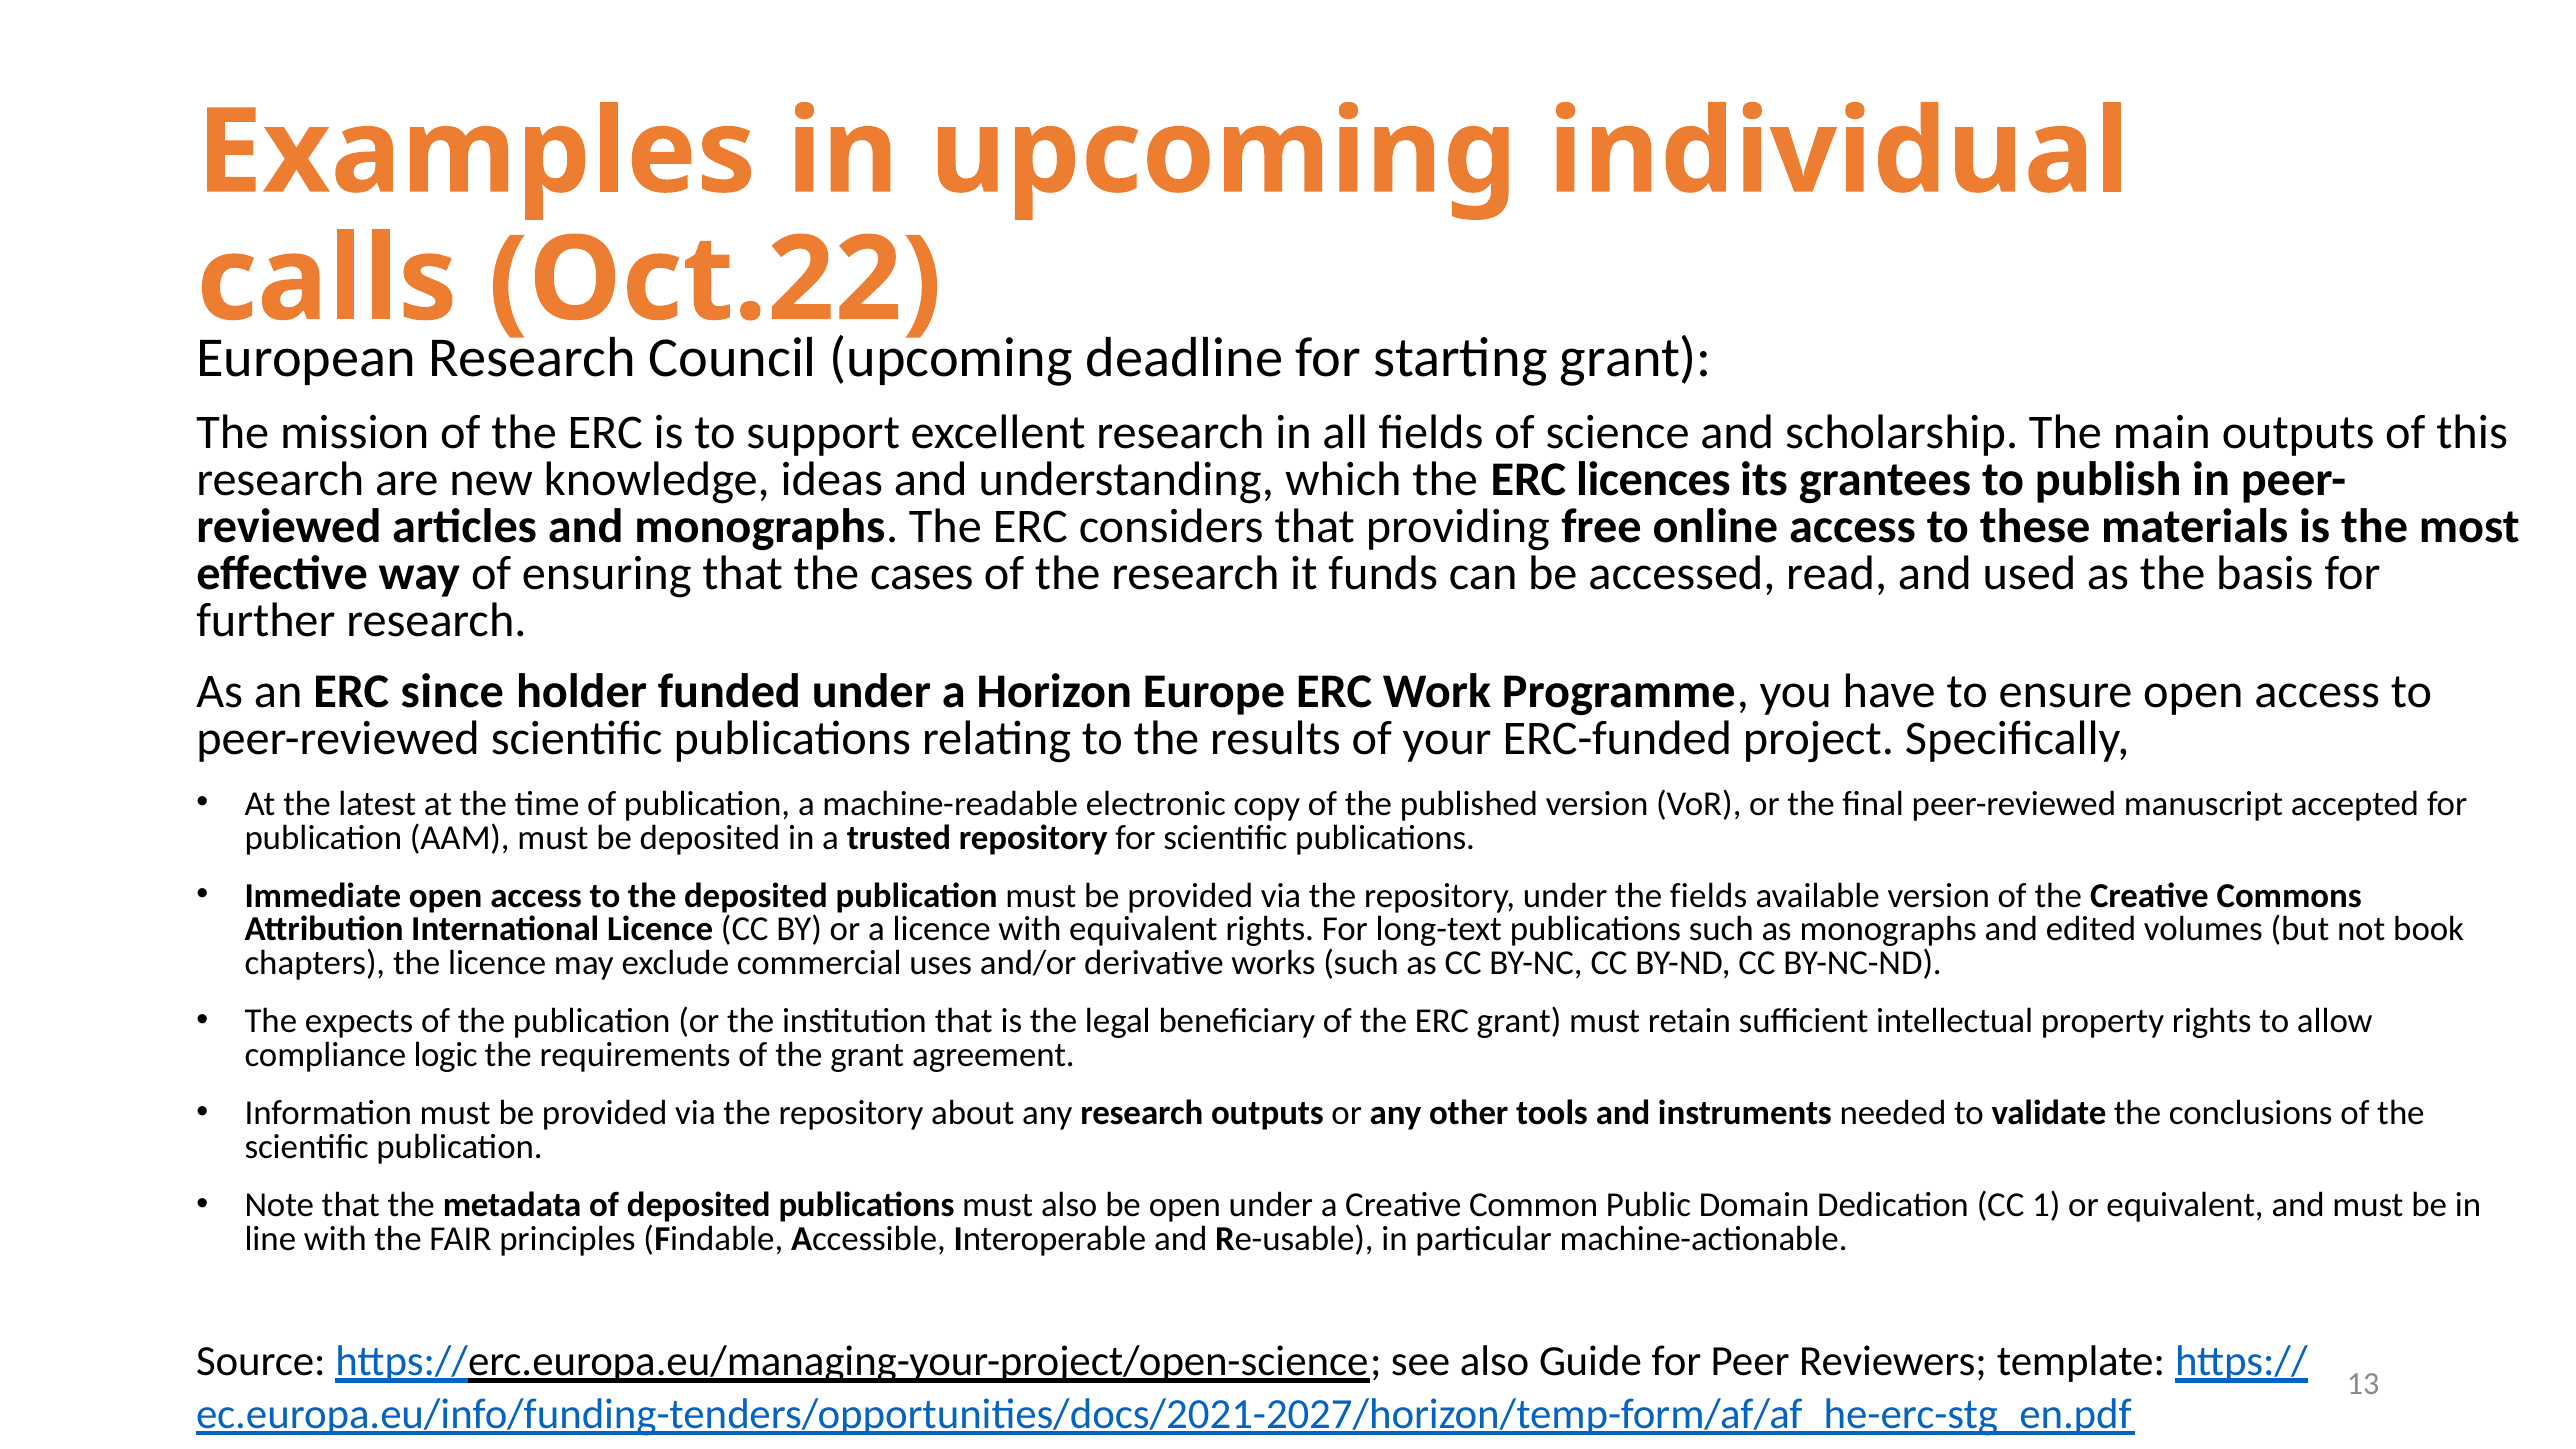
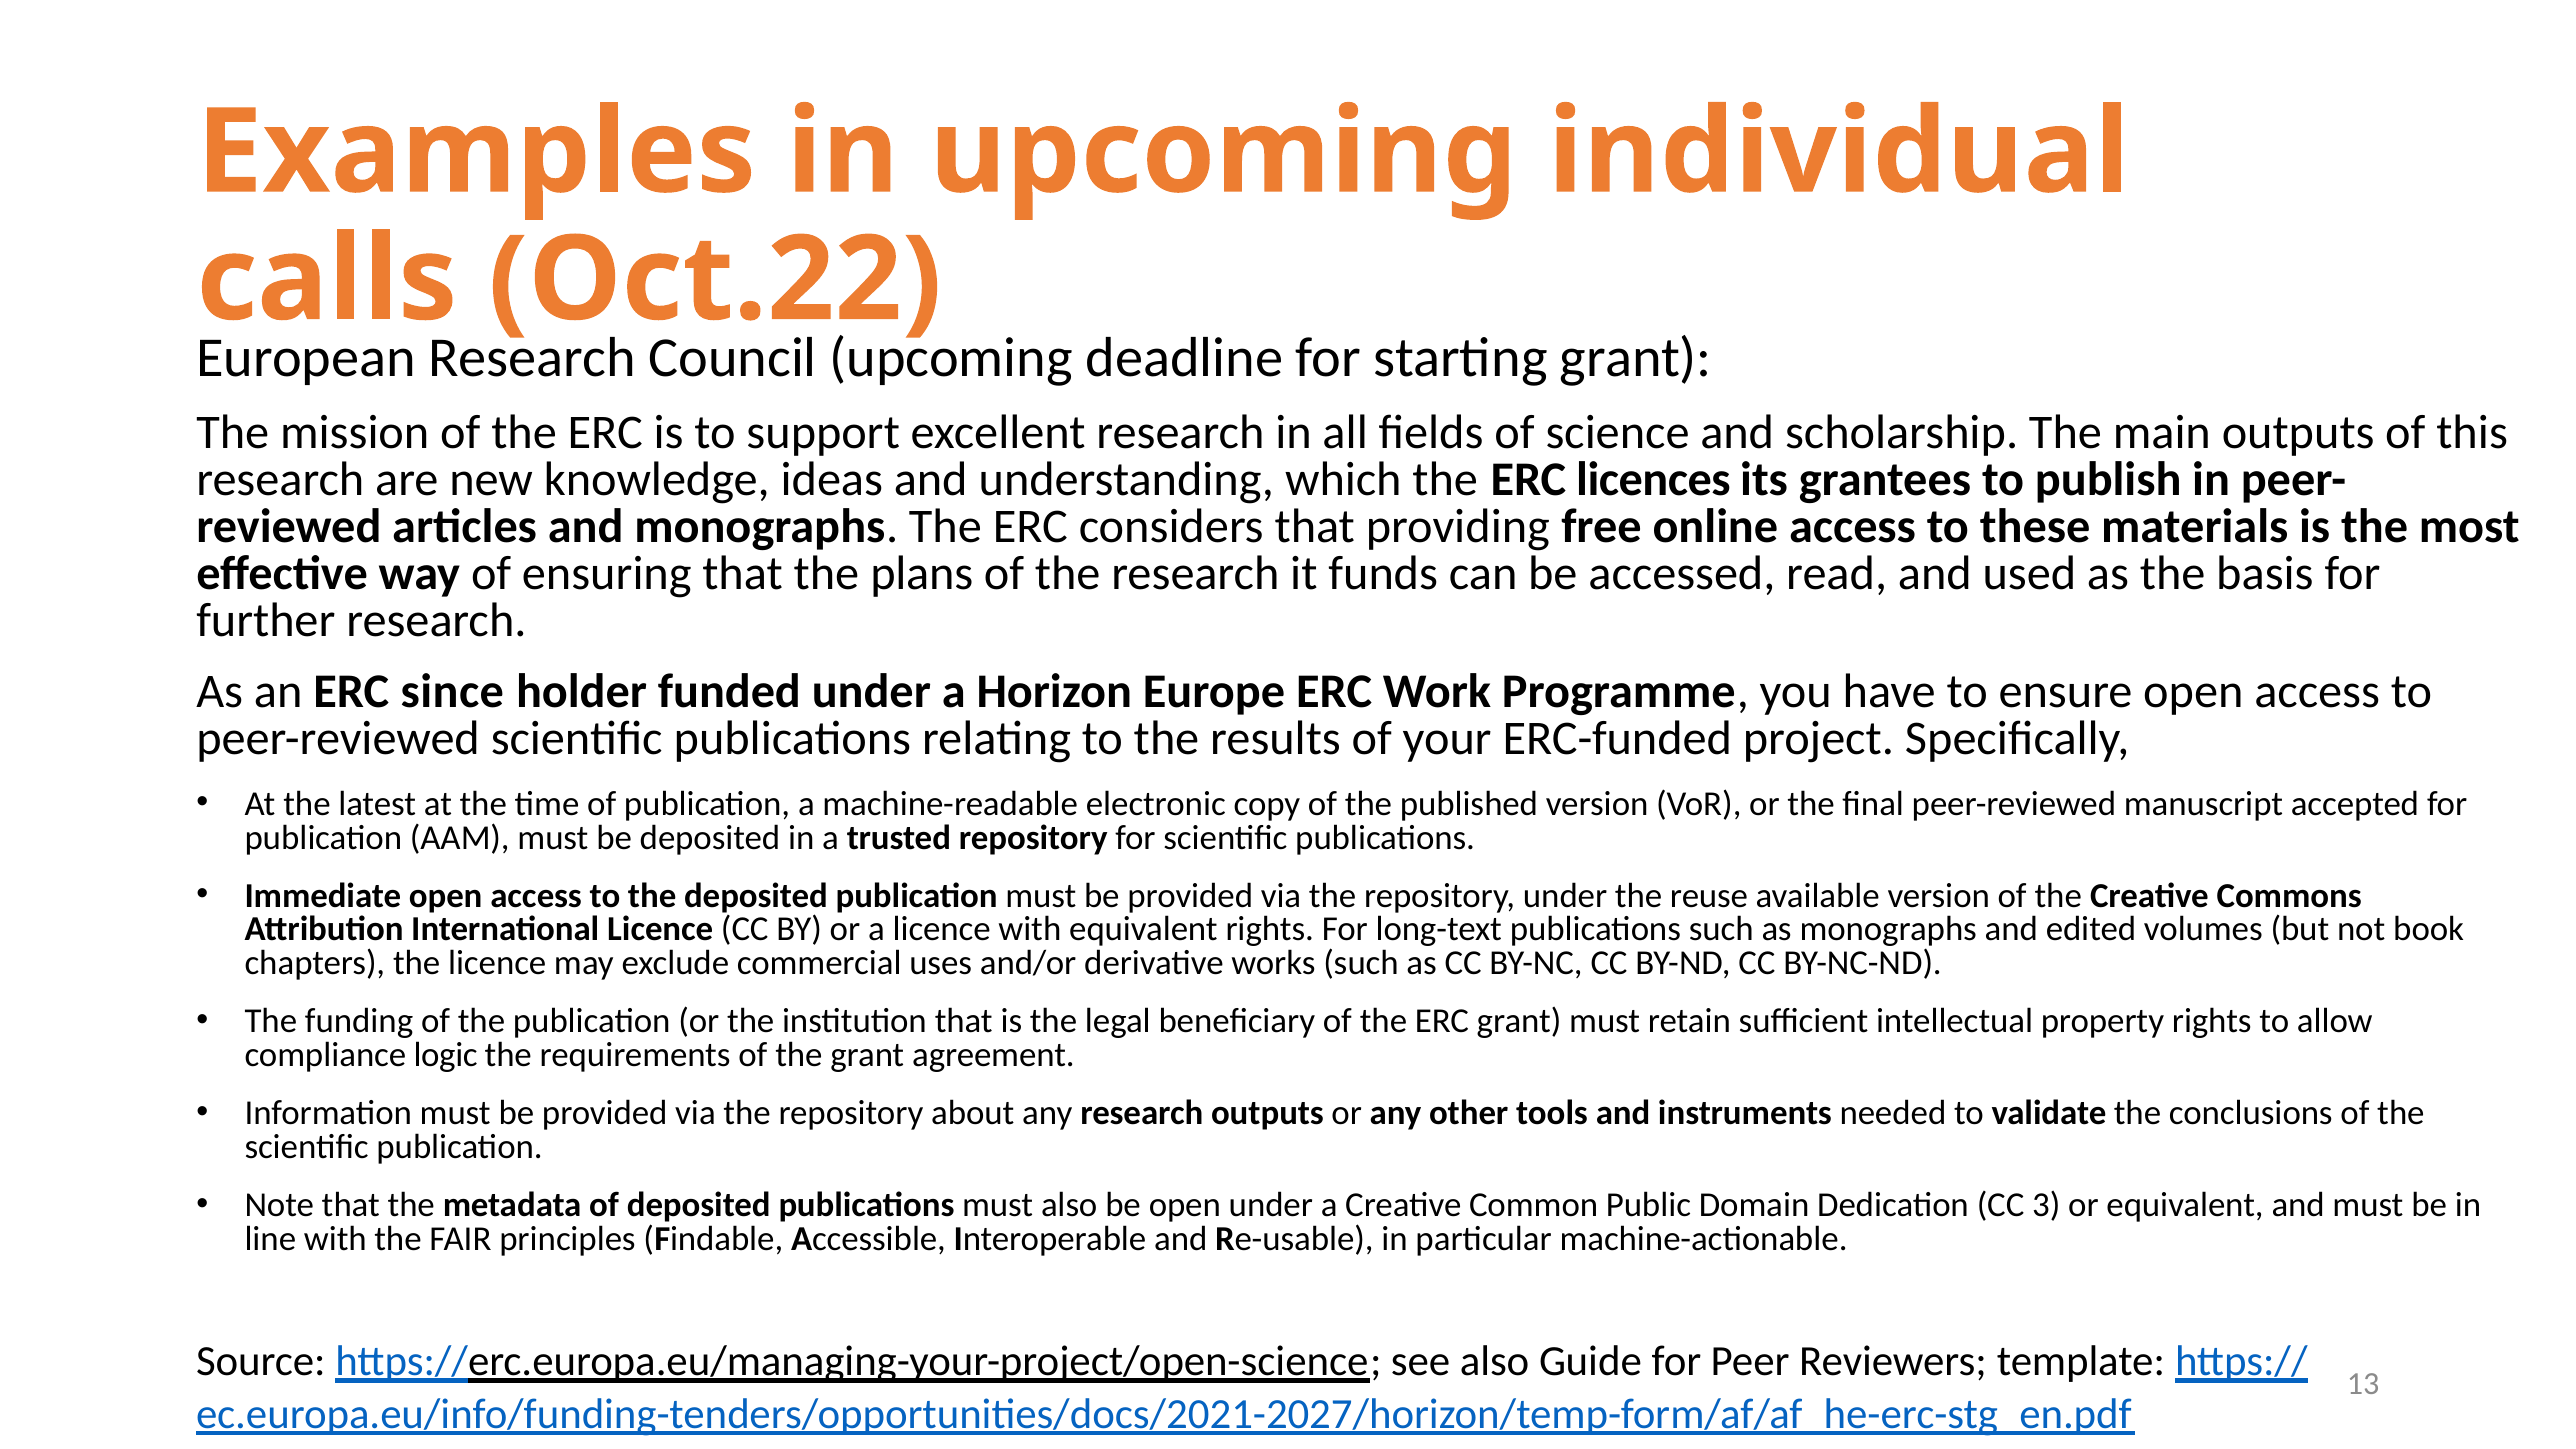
cases: cases -> plans
the fields: fields -> reuse
expects: expects -> funding
1: 1 -> 3
